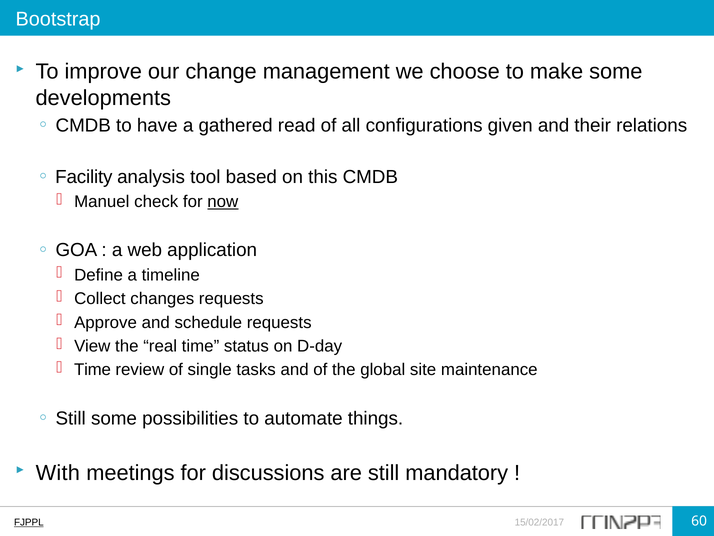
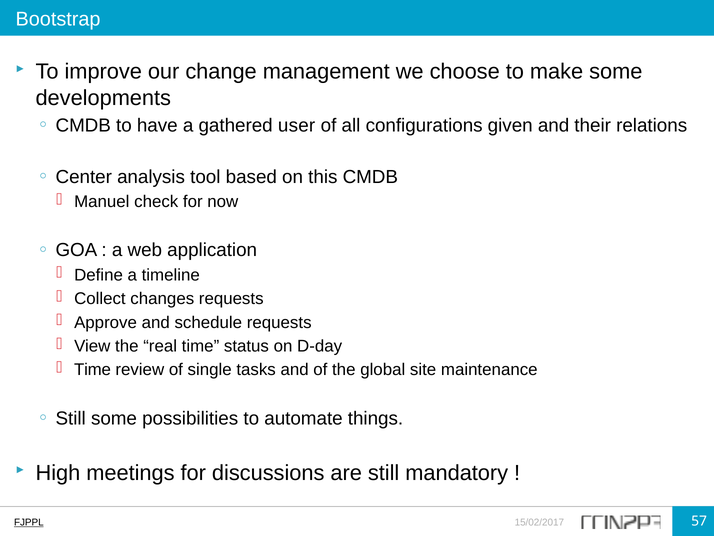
read: read -> user
Facility: Facility -> Center
now underline: present -> none
With: With -> High
60: 60 -> 57
